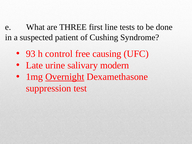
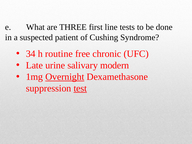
93: 93 -> 34
control: control -> routine
causing: causing -> chronic
test underline: none -> present
